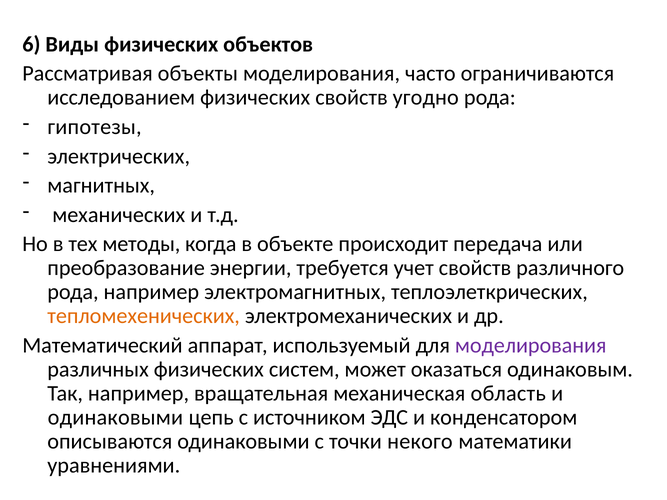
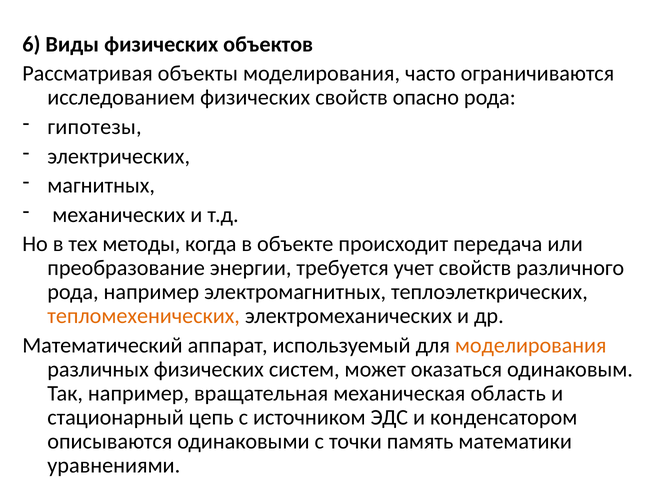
угодно: угодно -> опасно
моделирования at (531, 346) colour: purple -> orange
одинаковыми at (115, 418): одинаковыми -> стационарный
некого: некого -> память
